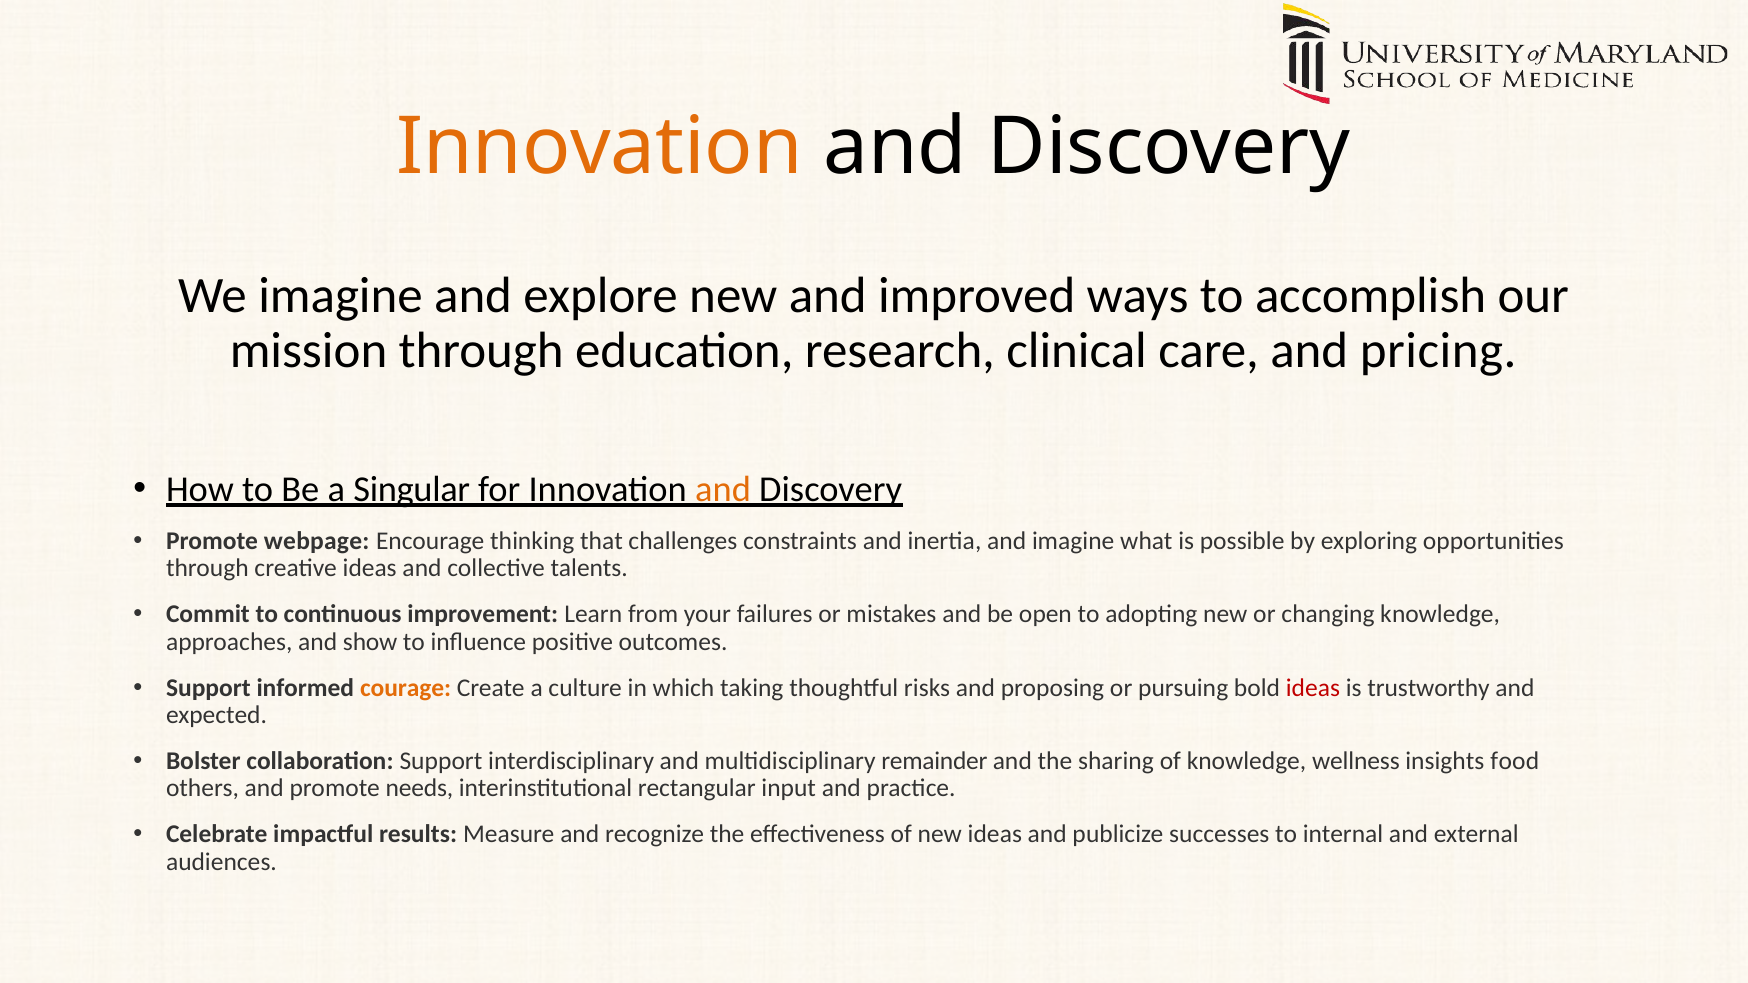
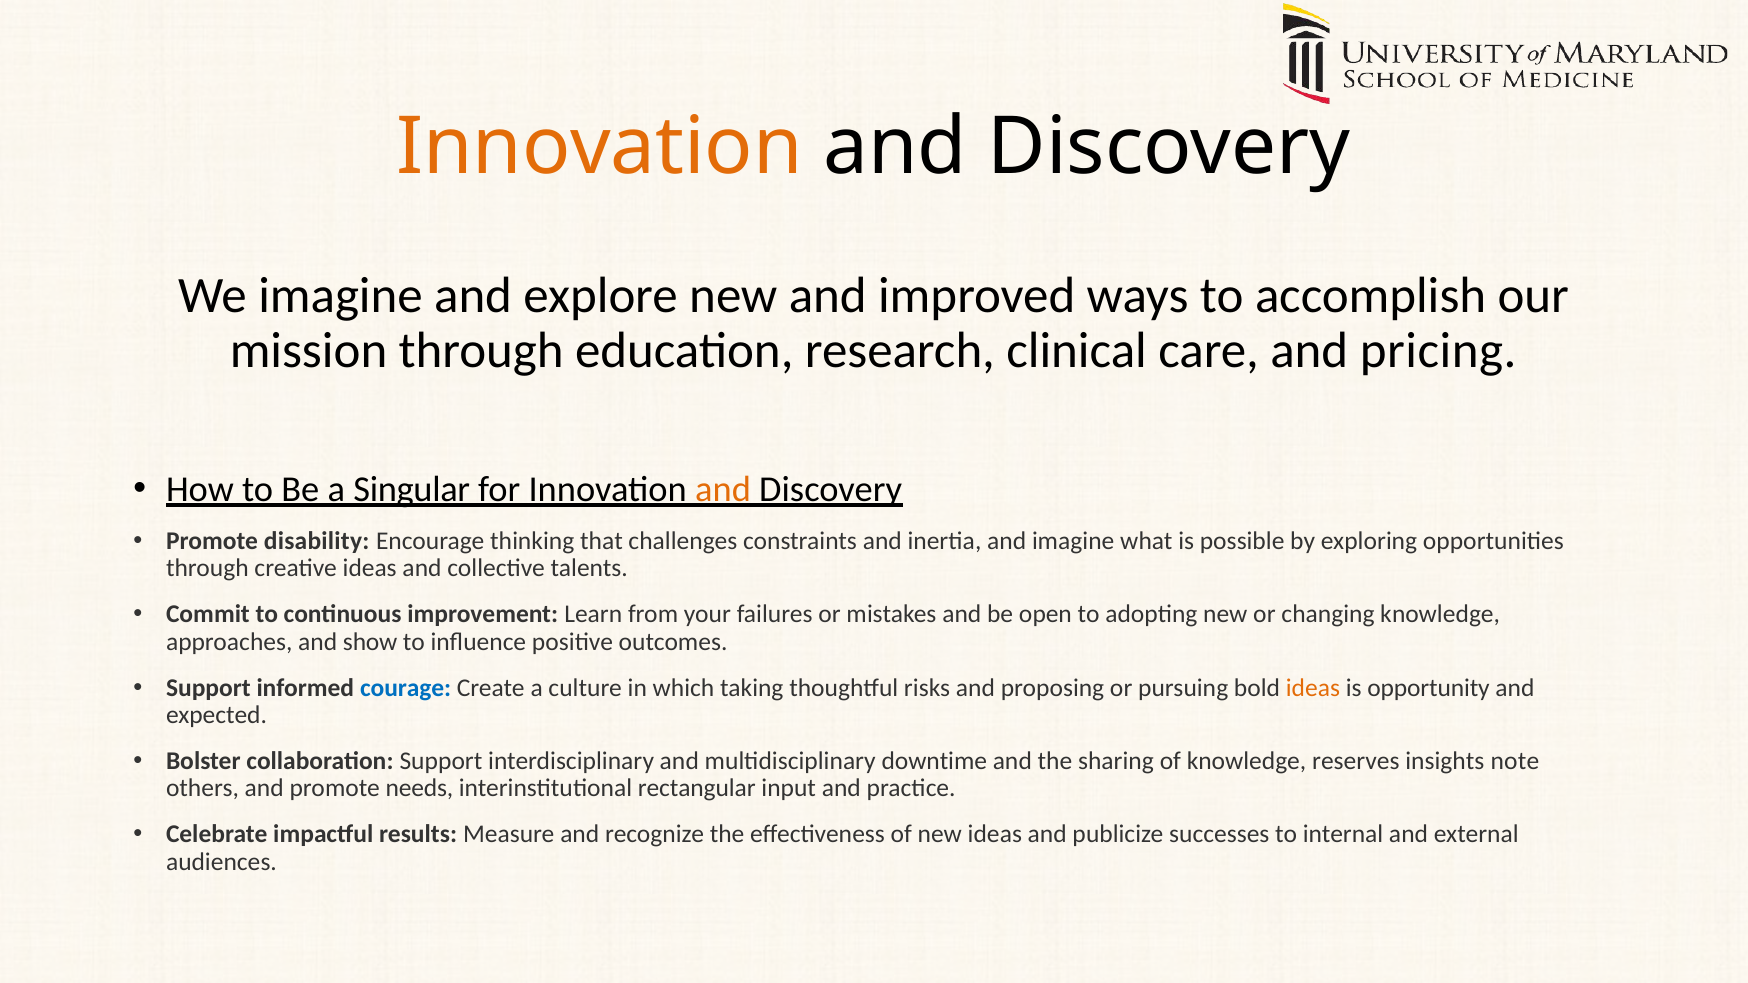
webpage: webpage -> disability
courage colour: orange -> blue
ideas at (1313, 688) colour: red -> orange
trustworthy: trustworthy -> opportunity
remainder: remainder -> downtime
wellness: wellness -> reserves
food: food -> note
